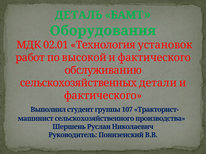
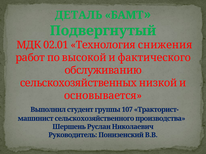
Оборудования: Оборудования -> Подвергнутый
установок: установок -> снижения
детали: детали -> низкой
фактического at (103, 96): фактического -> основывается
